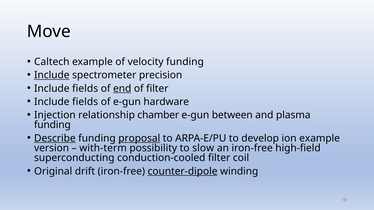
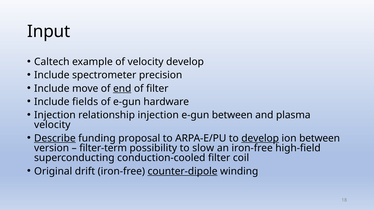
Move: Move -> Input
velocity funding: funding -> develop
Include at (52, 75) underline: present -> none
fields at (85, 89): fields -> move
relationship chamber: chamber -> injection
funding at (52, 125): funding -> velocity
proposal underline: present -> none
develop at (260, 138) underline: none -> present
ion example: example -> between
with-term: with-term -> filter-term
